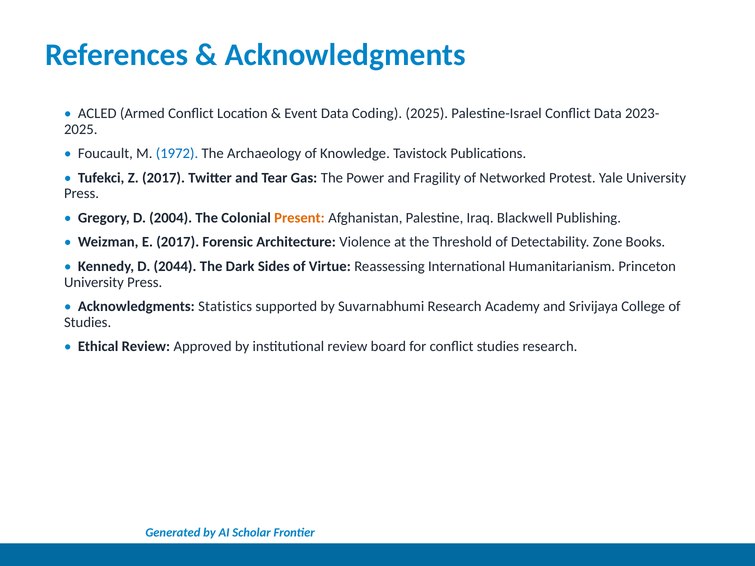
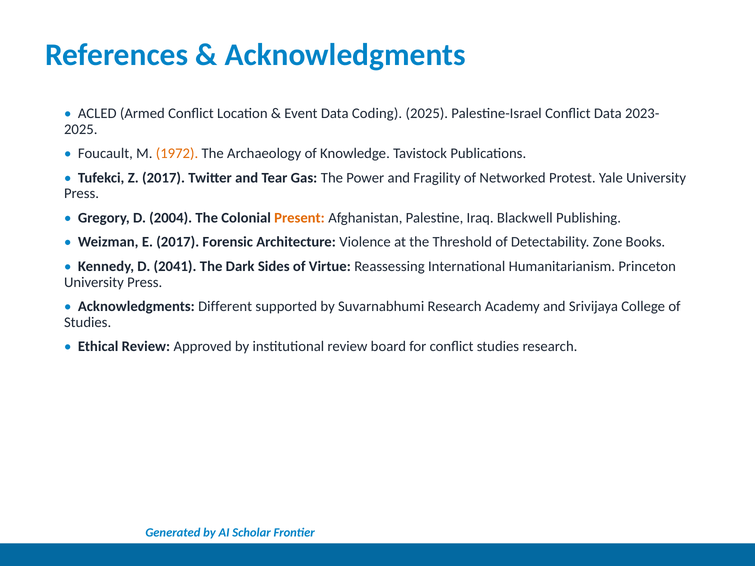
1972 colour: blue -> orange
2044: 2044 -> 2041
Statistics: Statistics -> Different
